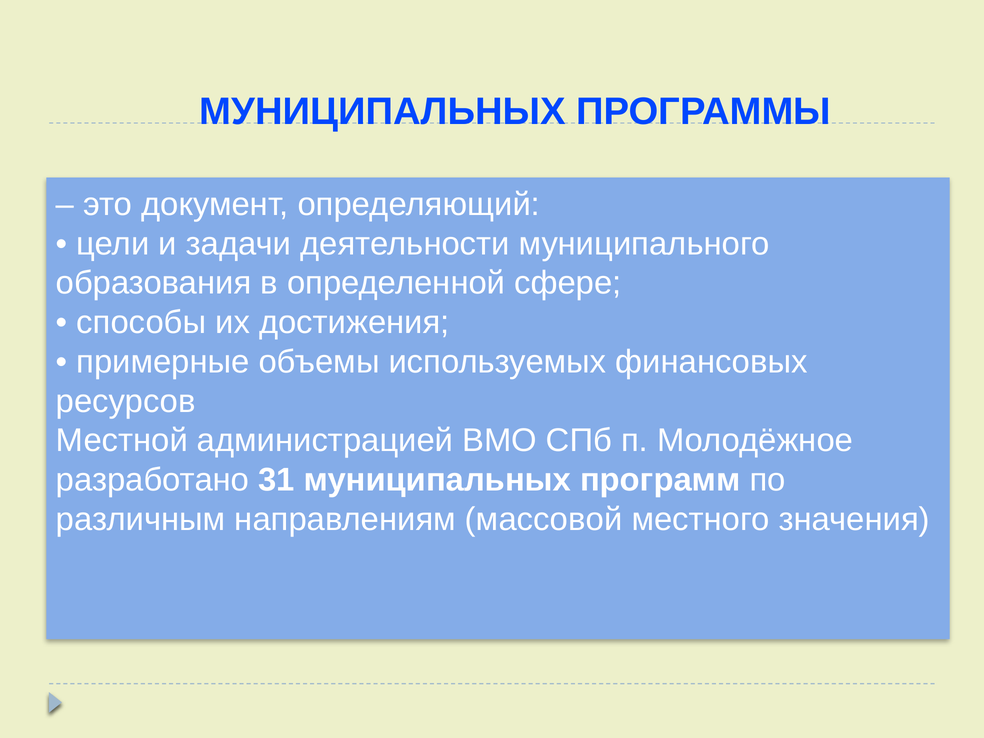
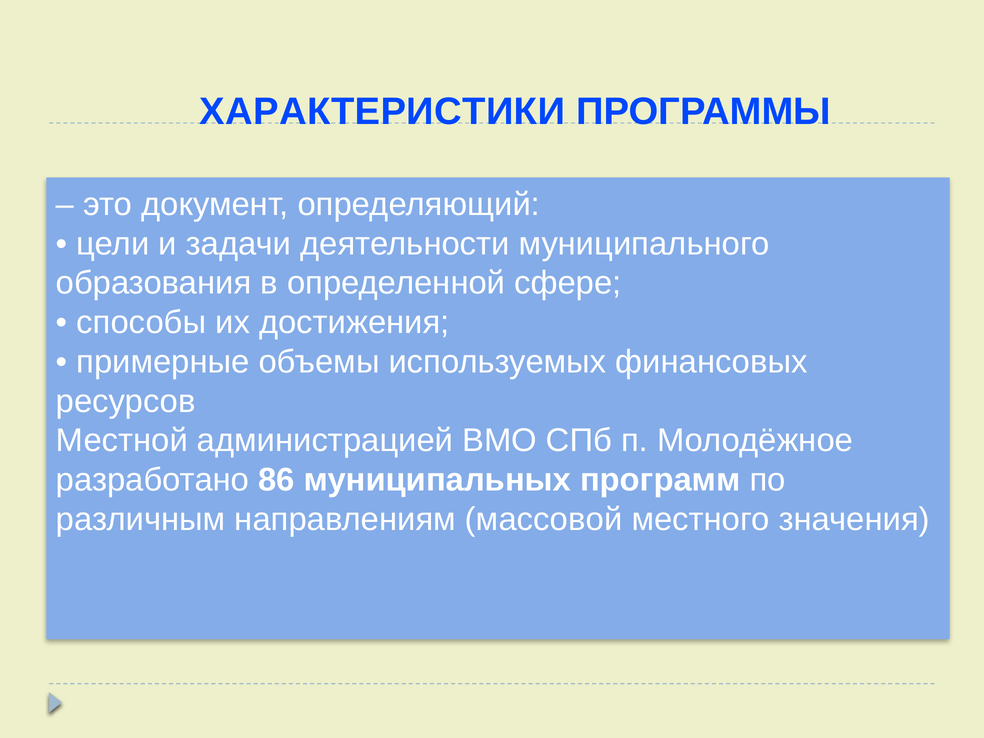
МУНИЦИПАЛЬНЫХ at (383, 111): МУНИЦИПАЛЬНЫХ -> ХАРАКТЕРИСТИКИ
31: 31 -> 86
